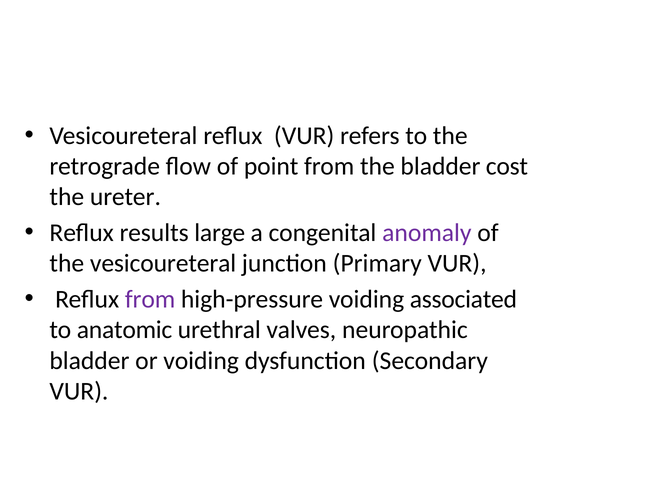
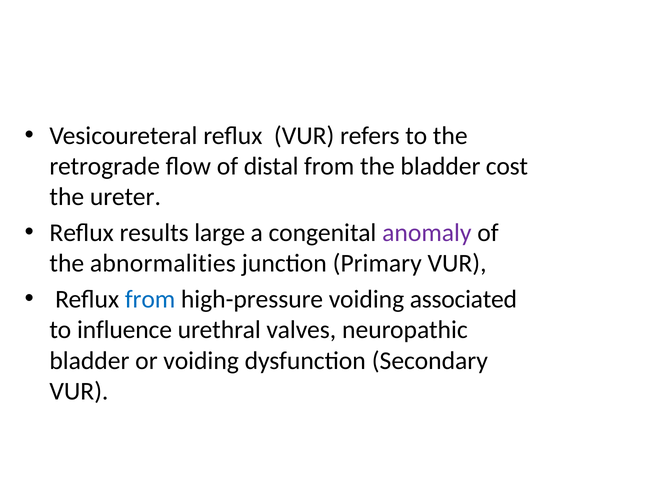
point: point -> distal
the vesicoureteral: vesicoureteral -> abnormalities
from at (150, 299) colour: purple -> blue
anatomic: anatomic -> influence
